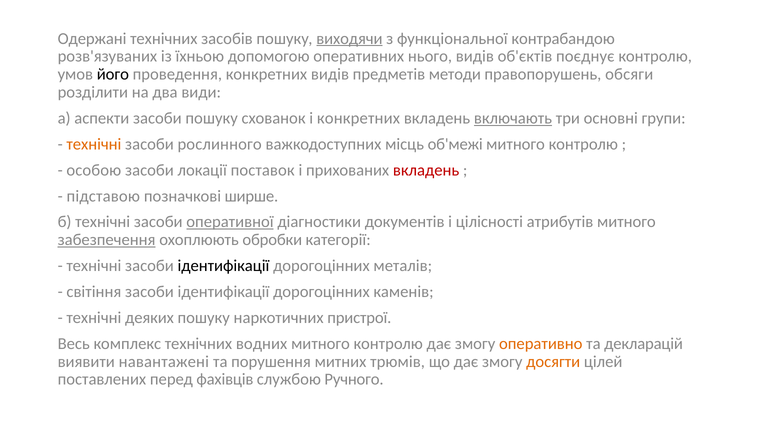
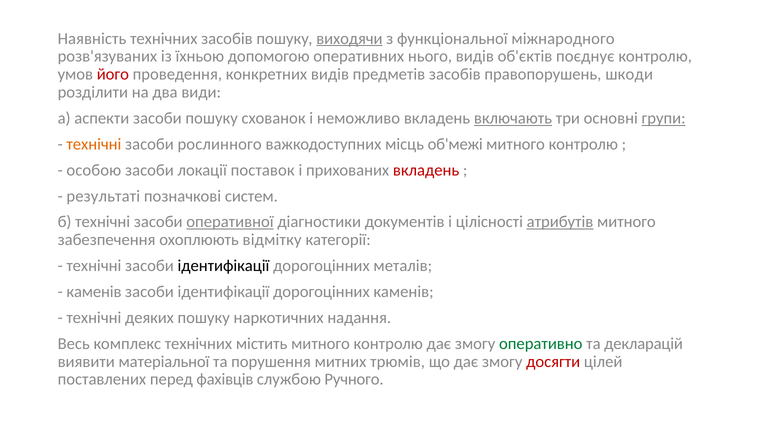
Одержані: Одержані -> Наявність
контрабандою: контрабандою -> міжнародного
його colour: black -> red
предметів методи: методи -> засобів
обсяги: обсяги -> шкоди
і конкретних: конкретних -> неможливо
групи underline: none -> present
підставою: підставою -> результаті
ширше: ширше -> систем
атрибутів underline: none -> present
забезпечення underline: present -> none
обробки: обробки -> відмітку
світіння at (94, 292): світіння -> каменів
пристрої: пристрої -> надання
водних: водних -> містить
оперативно colour: orange -> green
навантажені: навантажені -> матеріальної
досягти colour: orange -> red
